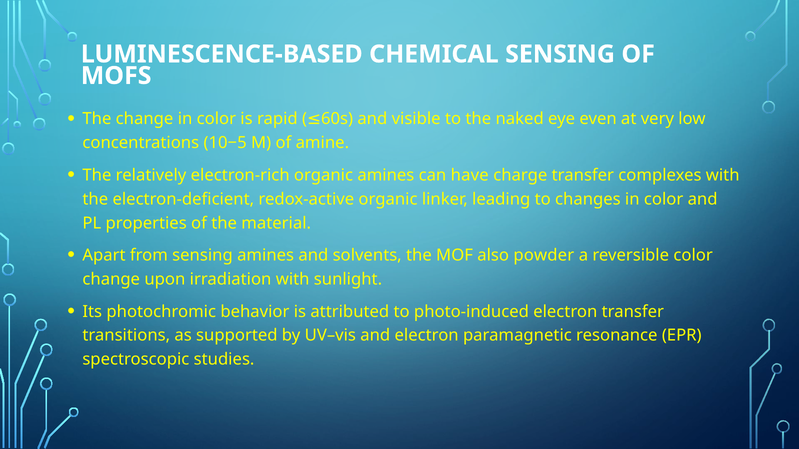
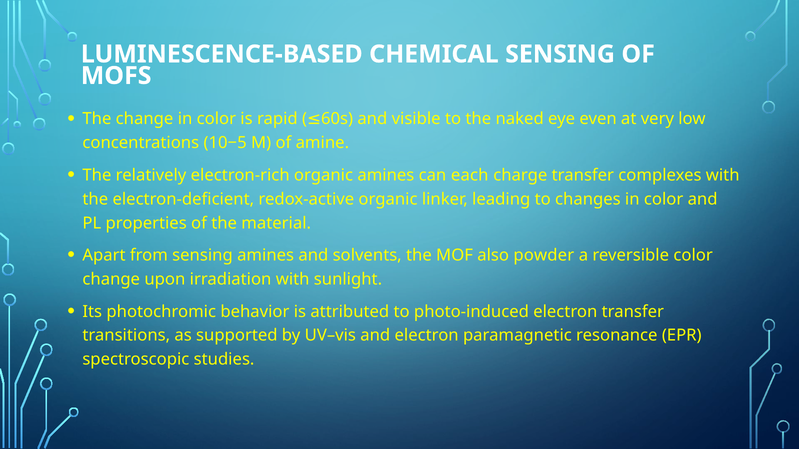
have: have -> each
